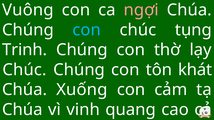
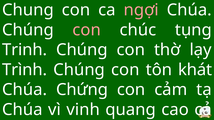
Vuông: Vuông -> Chung
con at (87, 30) colour: light blue -> pink
Chúc at (24, 70): Chúc -> Trình
Xuống: Xuống -> Chứng
